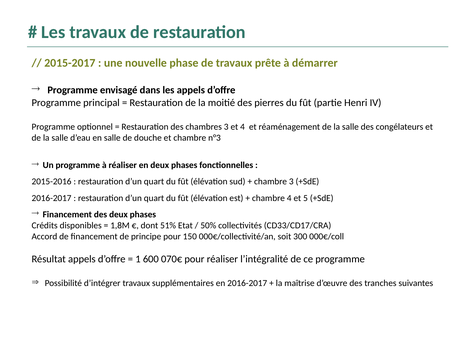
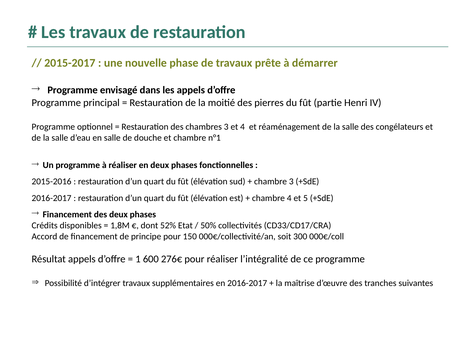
n°3: n°3 -> n°1
51%: 51% -> 52%
070€: 070€ -> 276€
